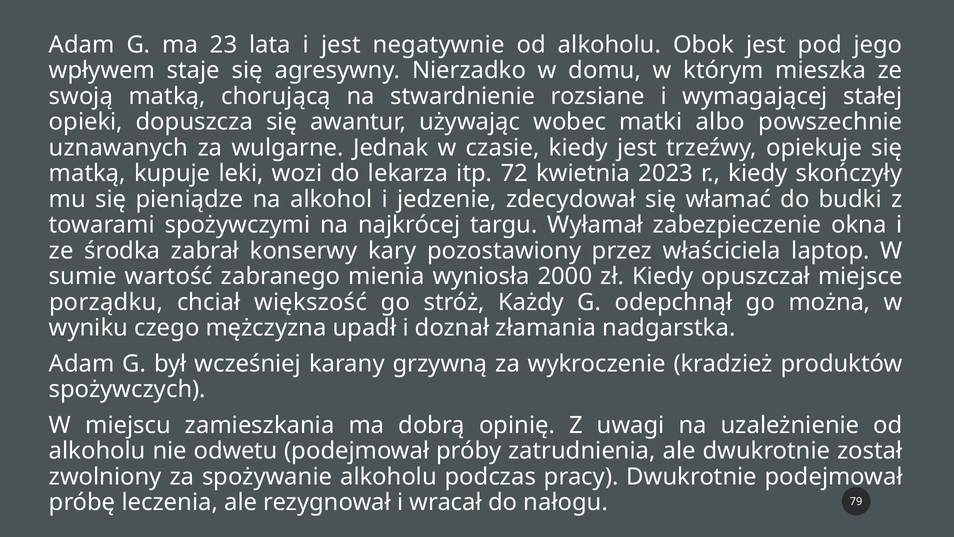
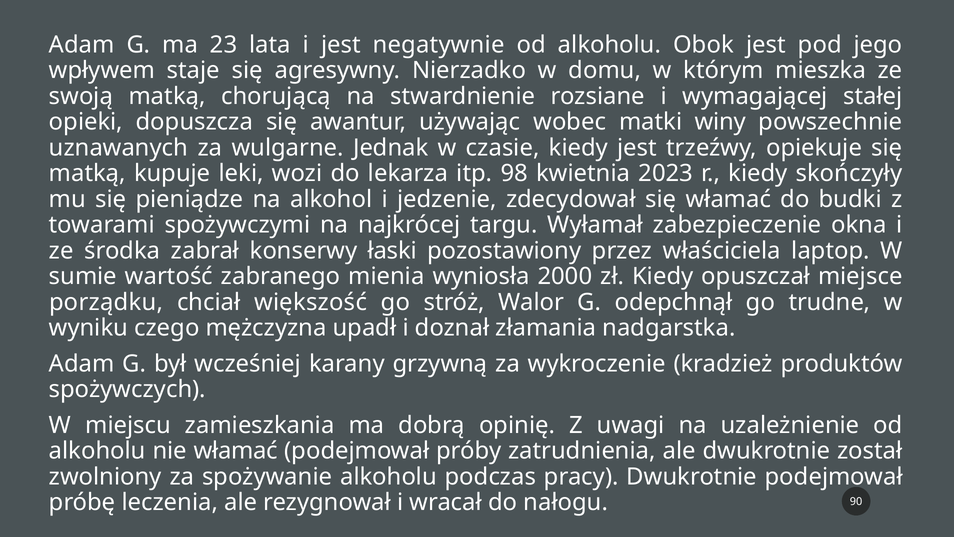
albo: albo -> winy
72: 72 -> 98
kary: kary -> łaski
Każdy: Każdy -> Walor
można: można -> trudne
nie odwetu: odwetu -> włamać
79: 79 -> 90
